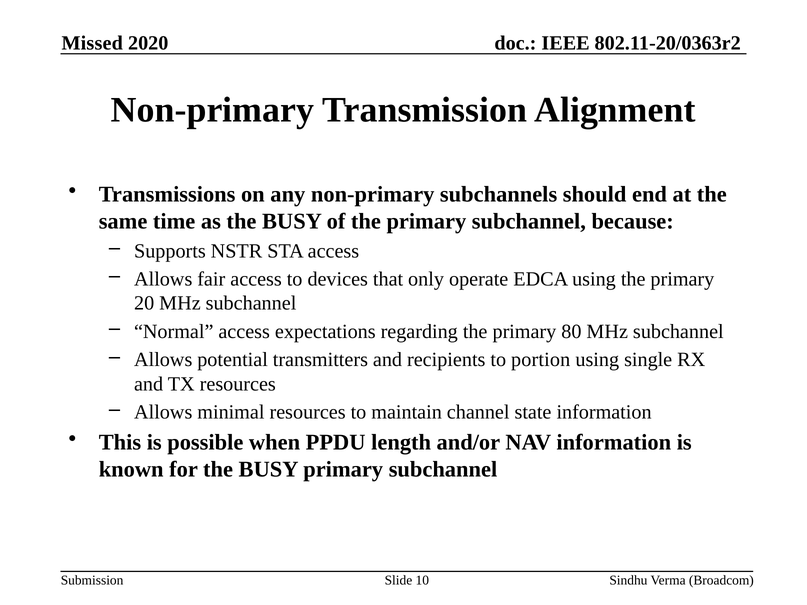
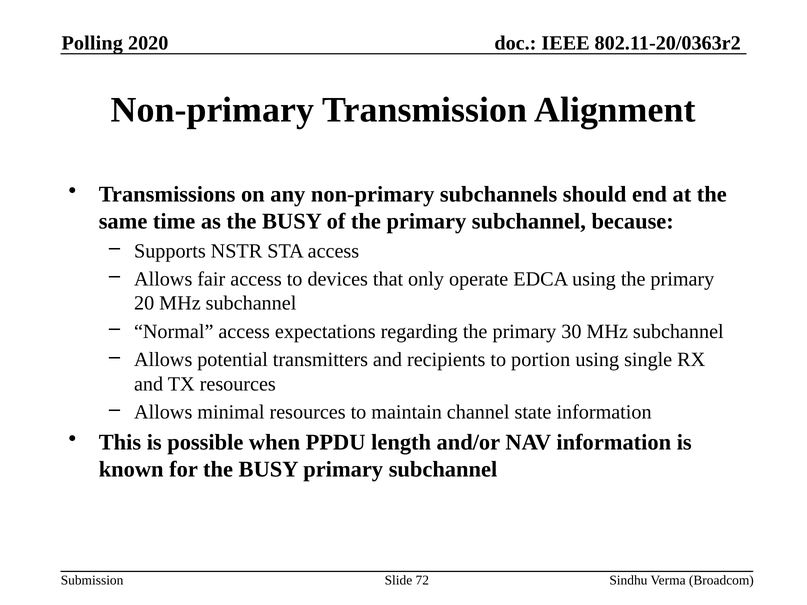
Missed: Missed -> Polling
80: 80 -> 30
10: 10 -> 72
